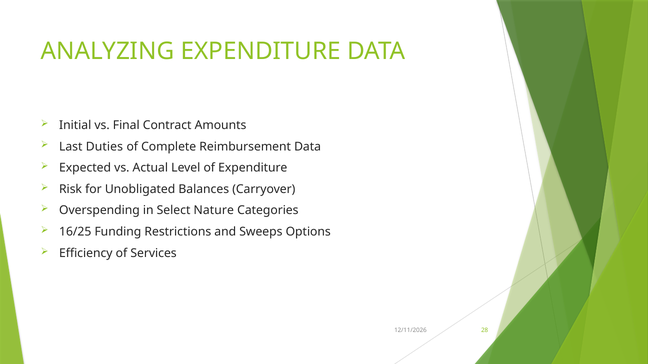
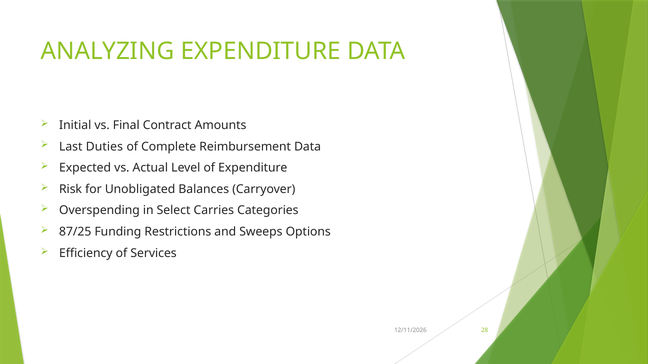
Nature: Nature -> Carries
16/25: 16/25 -> 87/25
